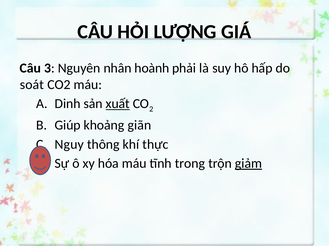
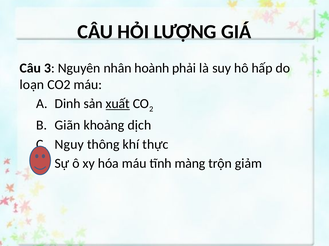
soát: soát -> loạn
Giúp: Giúp -> Giãn
giãn: giãn -> dịch
trong: trong -> màng
giảm underline: present -> none
